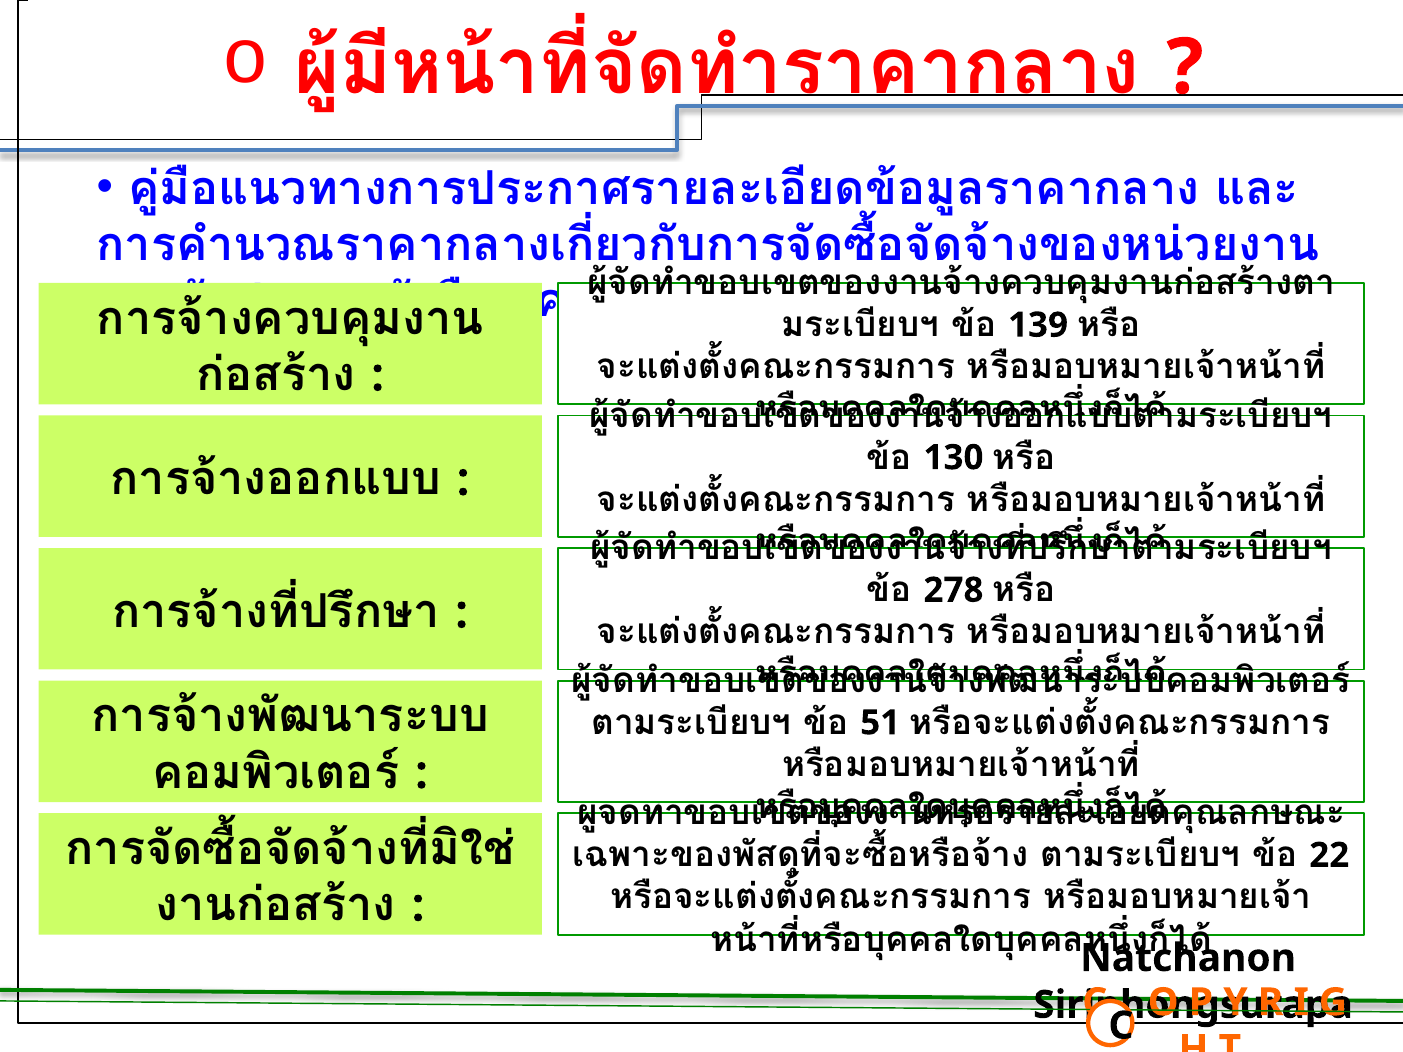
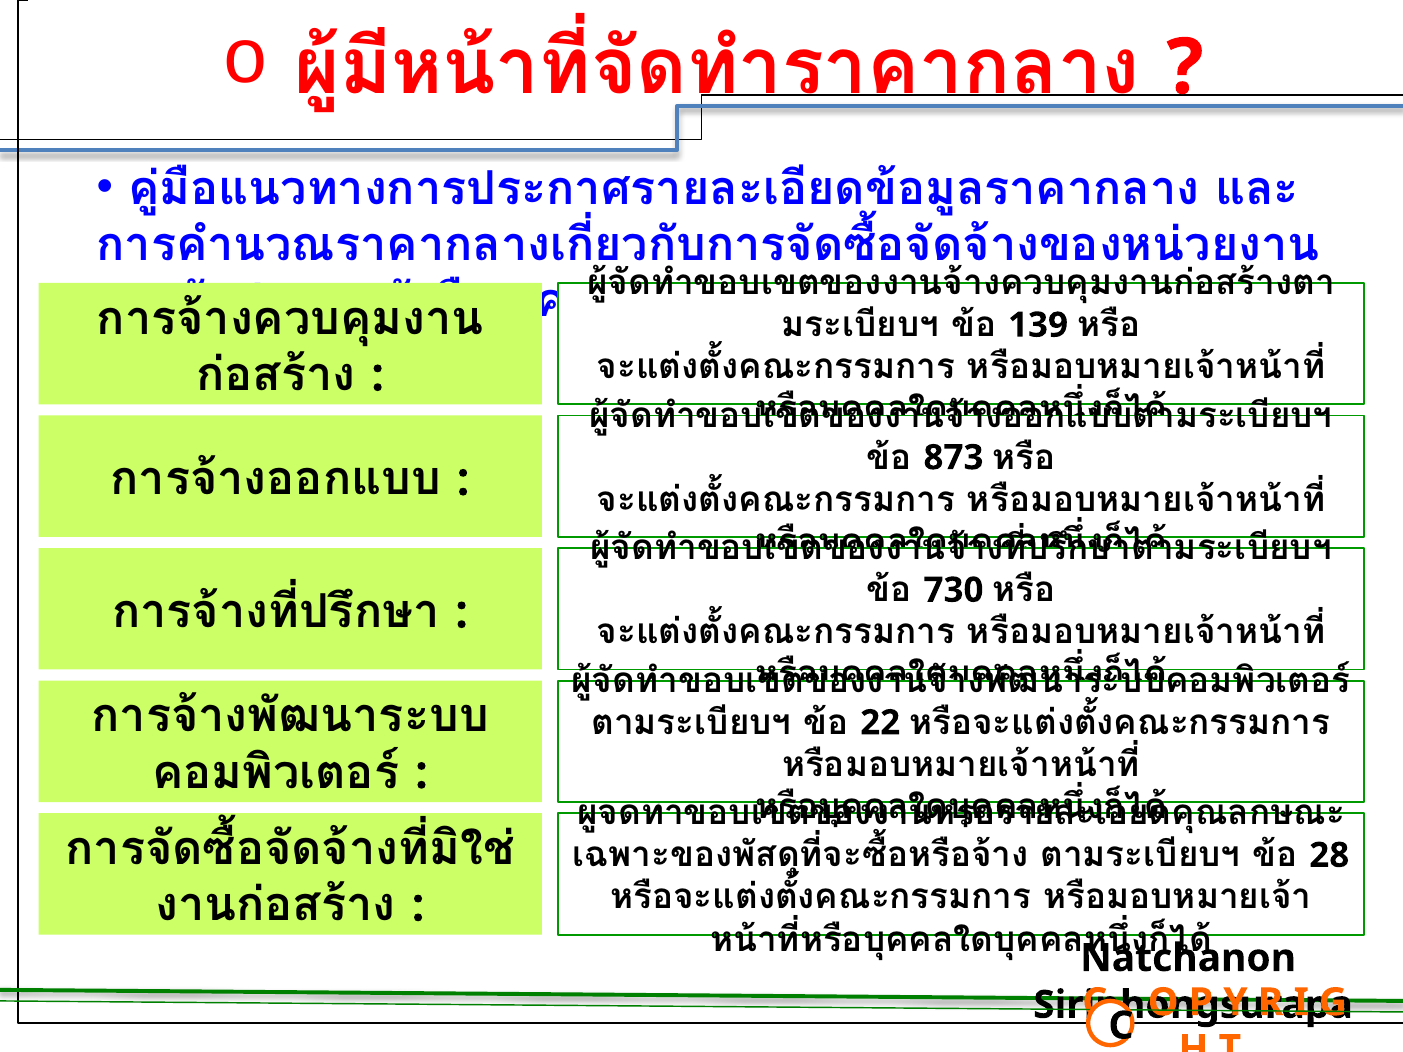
130: 130 -> 873
278: 278 -> 730
51: 51 -> 22
22: 22 -> 28
